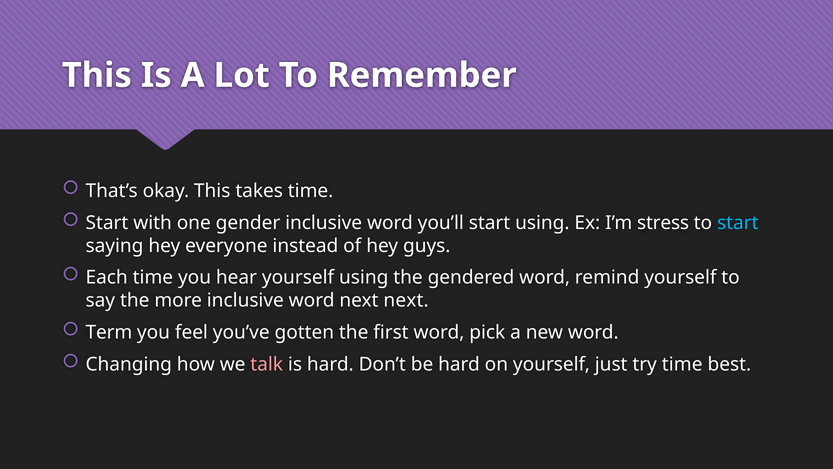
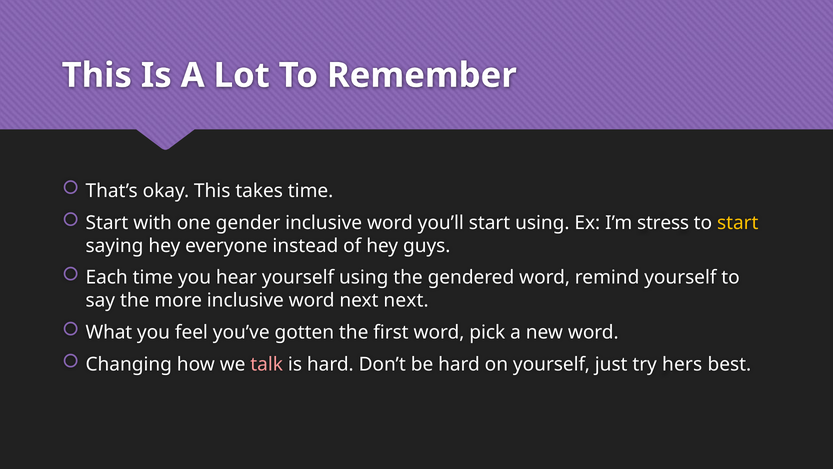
start at (738, 223) colour: light blue -> yellow
Term: Term -> What
try time: time -> hers
